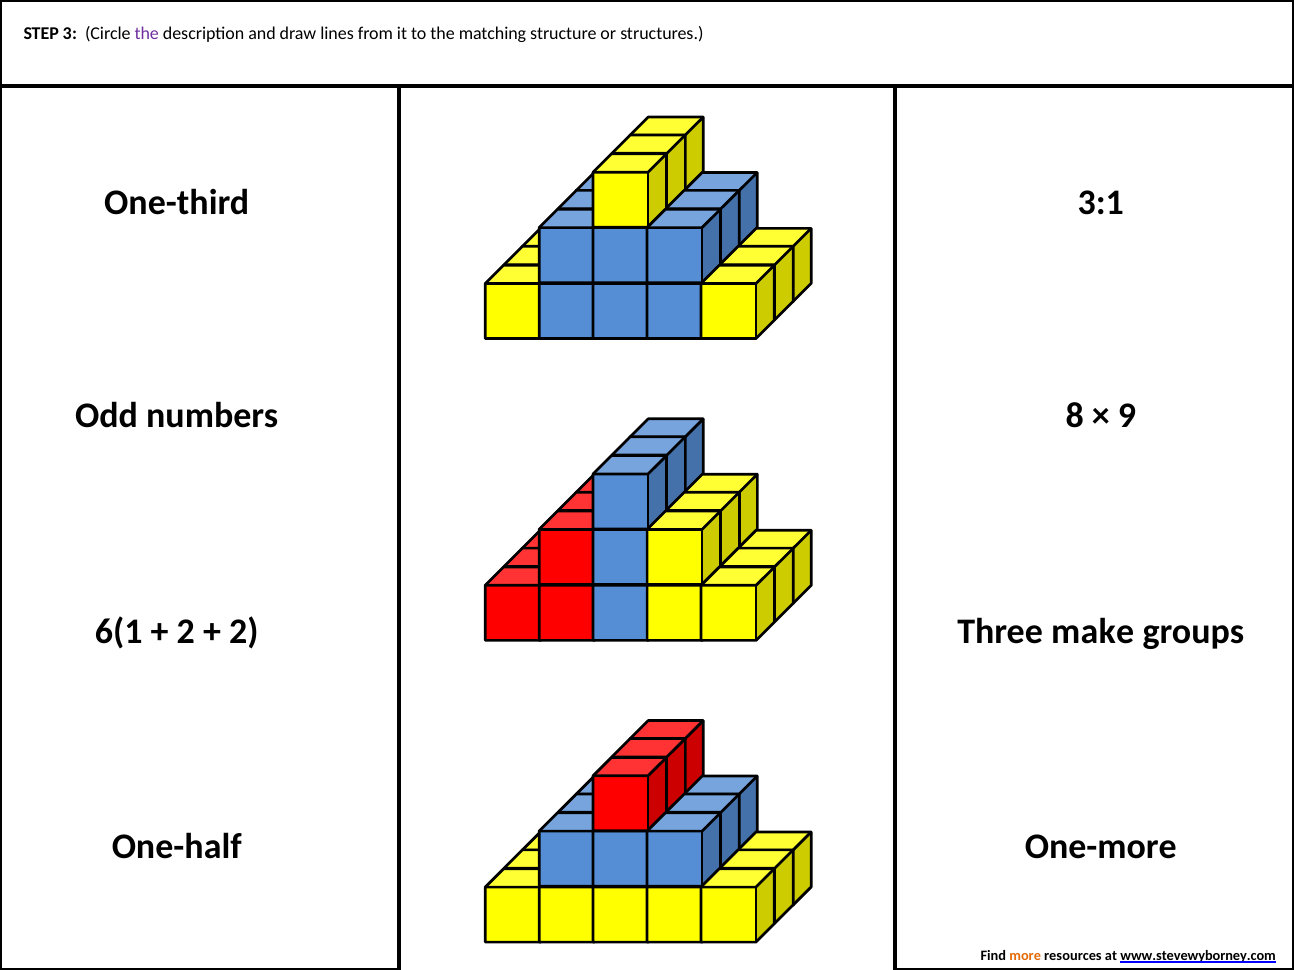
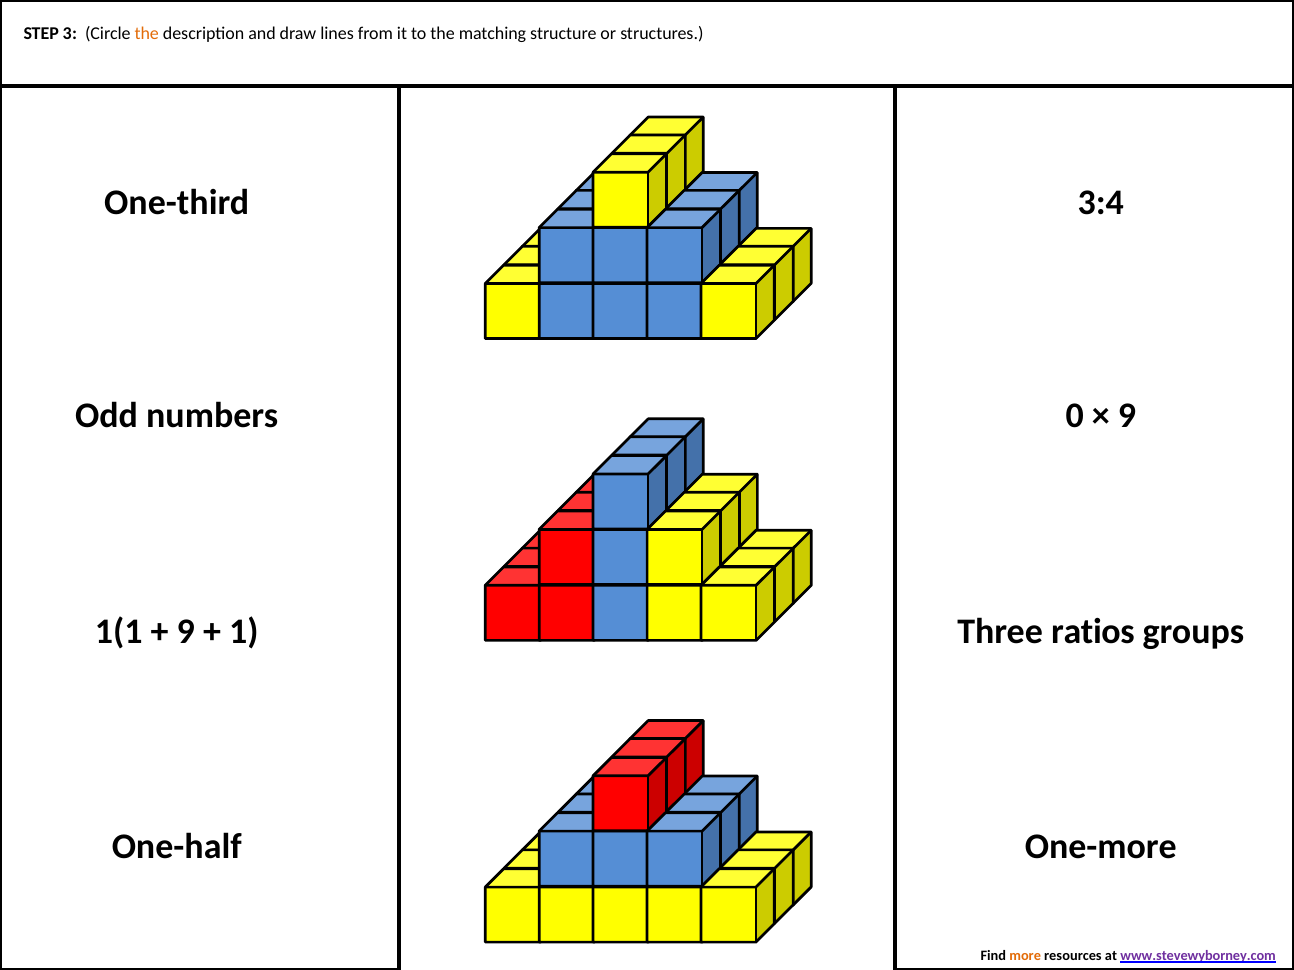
the at (147, 34) colour: purple -> orange
3:1: 3:1 -> 3:4
8: 8 -> 0
6(1: 6(1 -> 1(1
2 at (186, 631): 2 -> 9
2 at (244, 631): 2 -> 1
make: make -> ratios
www.stevewyborney.com colour: black -> purple
